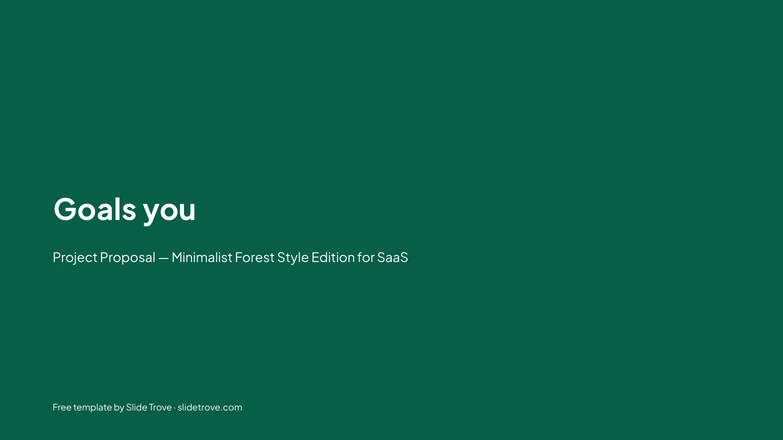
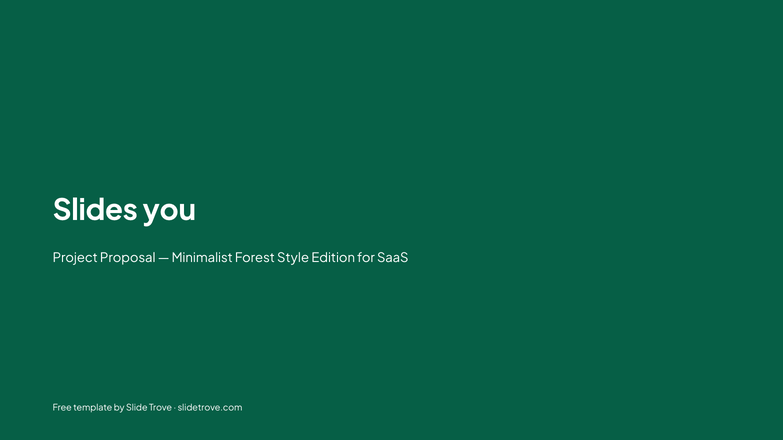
Goals: Goals -> Slides
